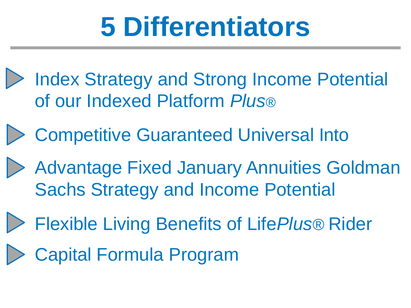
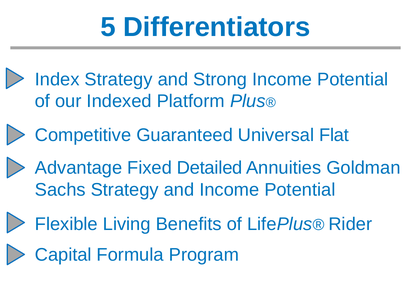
Into: Into -> Flat
January: January -> Detailed
